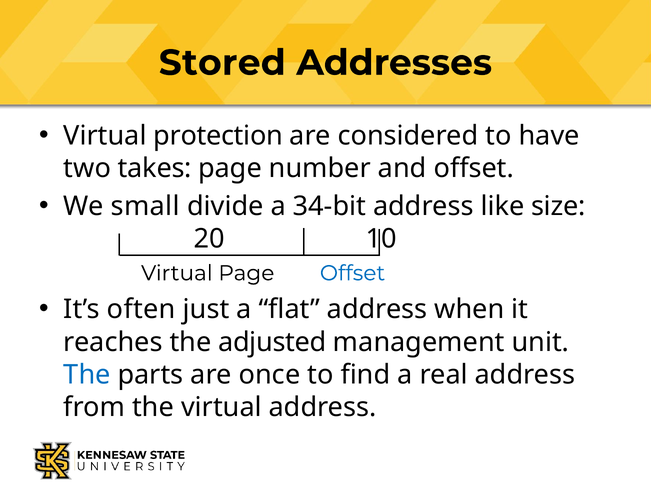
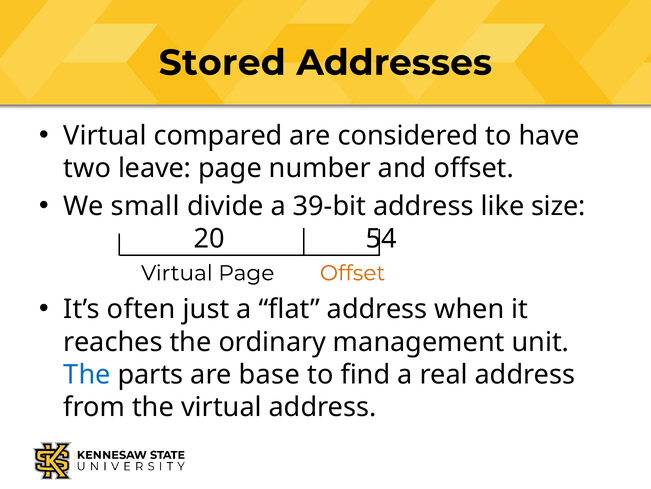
protection: protection -> compared
takes: takes -> leave
34-bit: 34-bit -> 39-bit
10: 10 -> 54
Offset at (353, 273) colour: blue -> orange
adjusted: adjusted -> ordinary
once: once -> base
